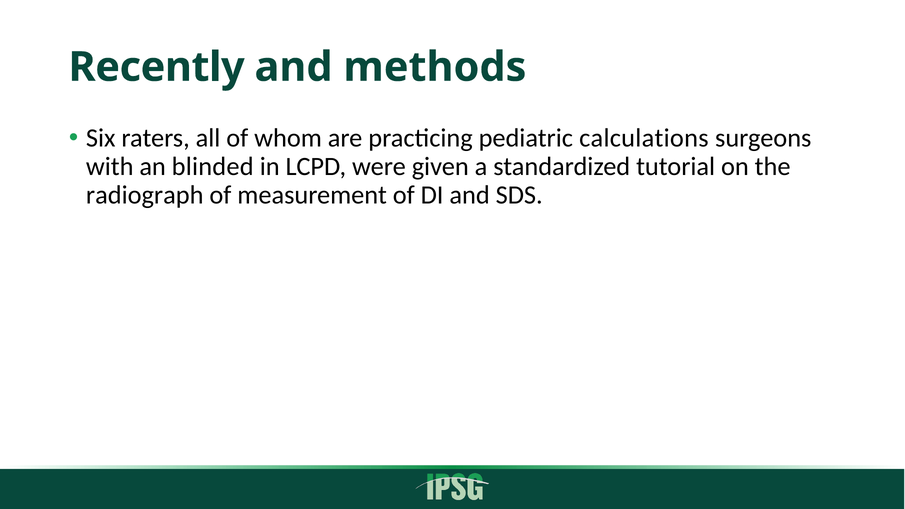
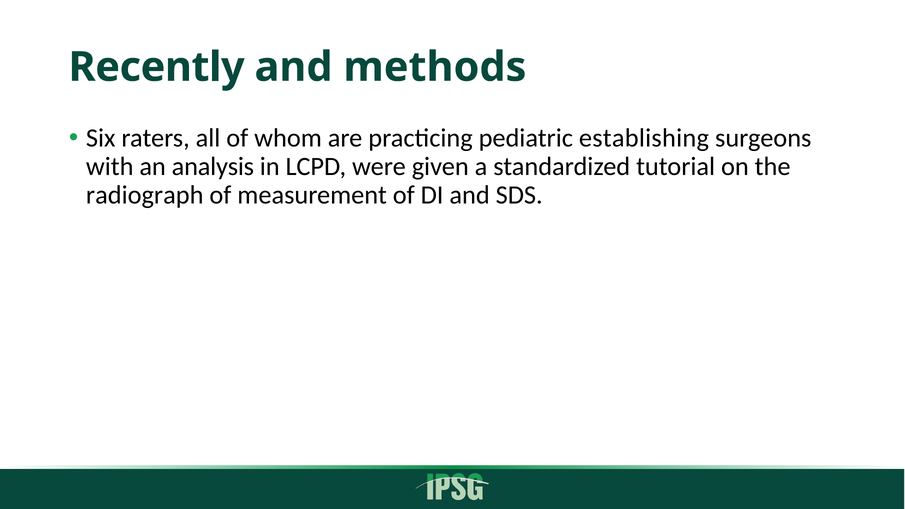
calculations: calculations -> establishing
blinded: blinded -> analysis
